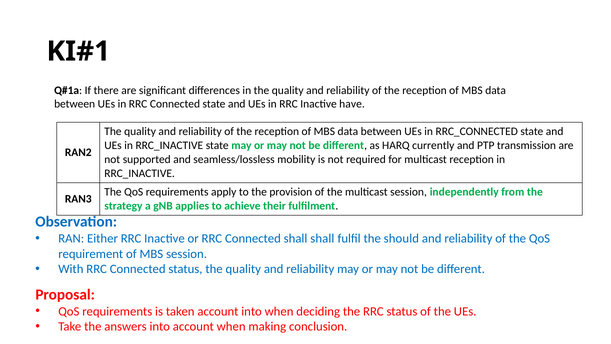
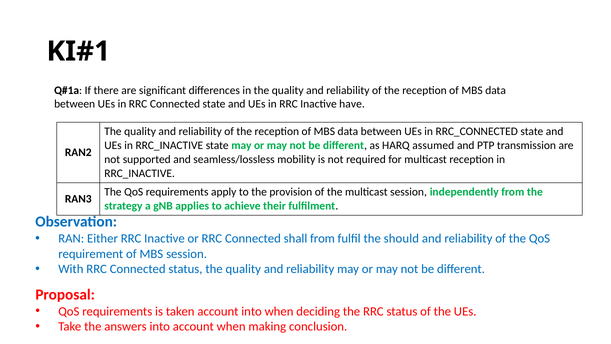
currently: currently -> assumed
shall shall: shall -> from
